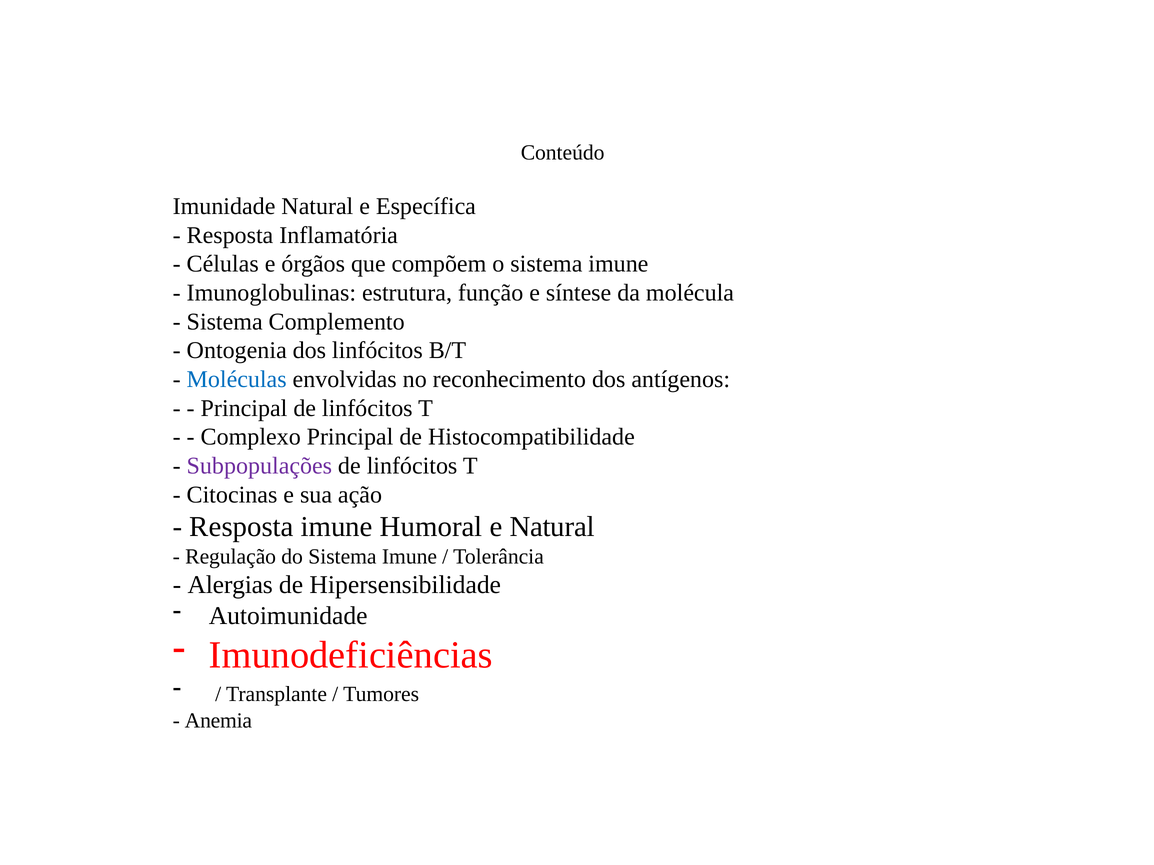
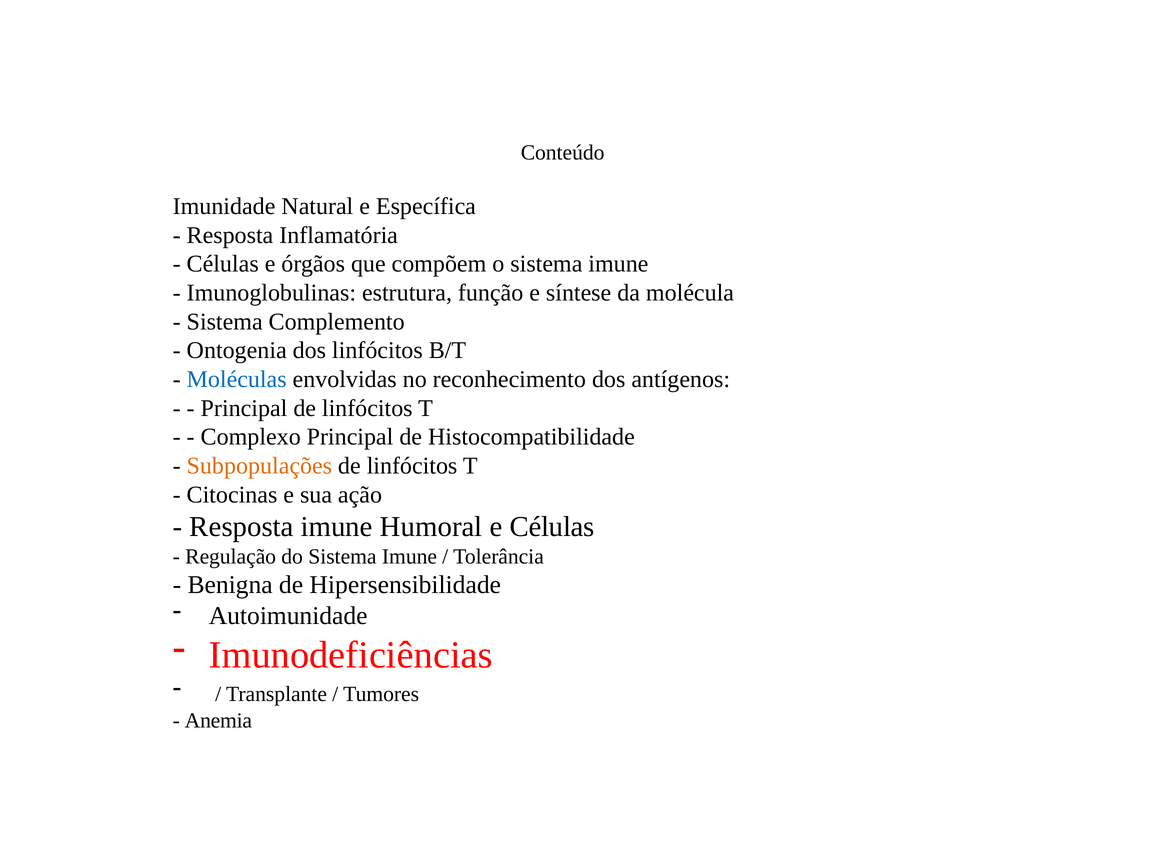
Subpopulações colour: purple -> orange
e Natural: Natural -> Células
Alergias: Alergias -> Benigna
